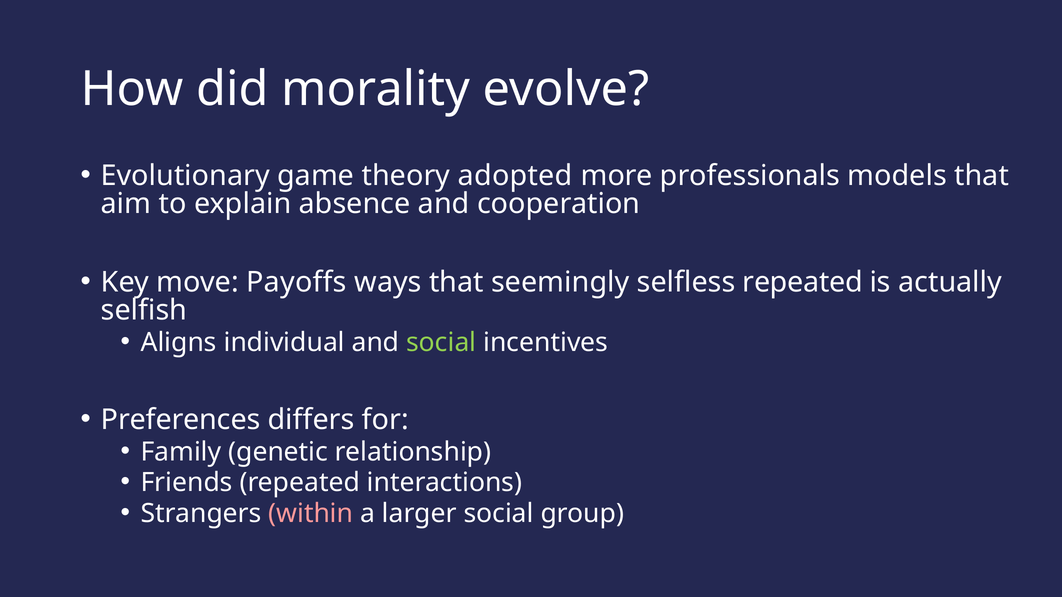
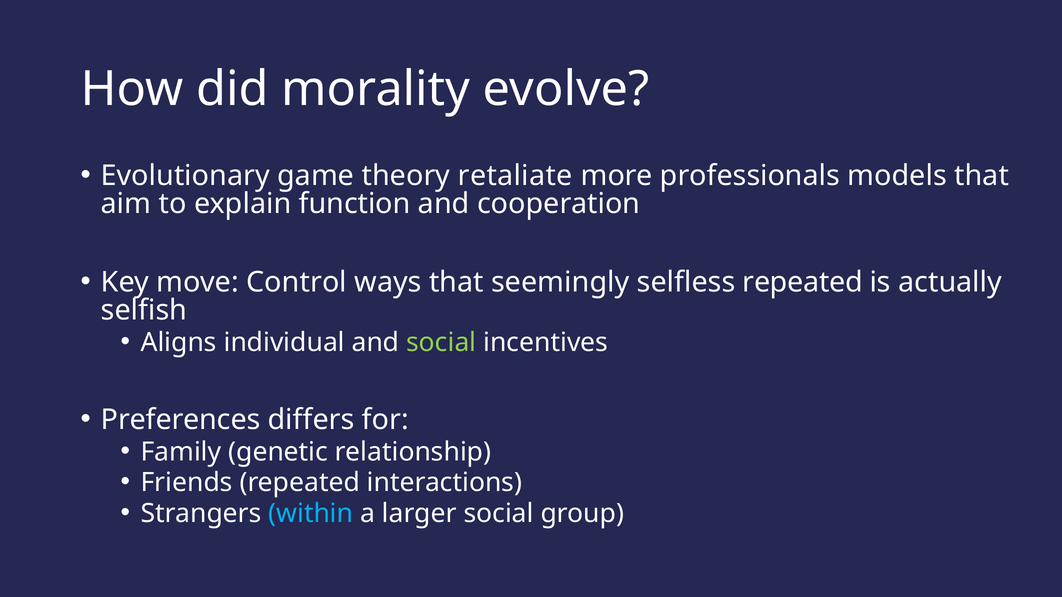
adopted: adopted -> retaliate
absence: absence -> function
Payoffs: Payoffs -> Control
within colour: pink -> light blue
